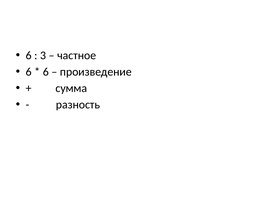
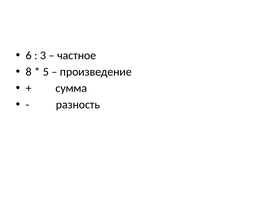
6 at (29, 72): 6 -> 8
6 at (46, 72): 6 -> 5
